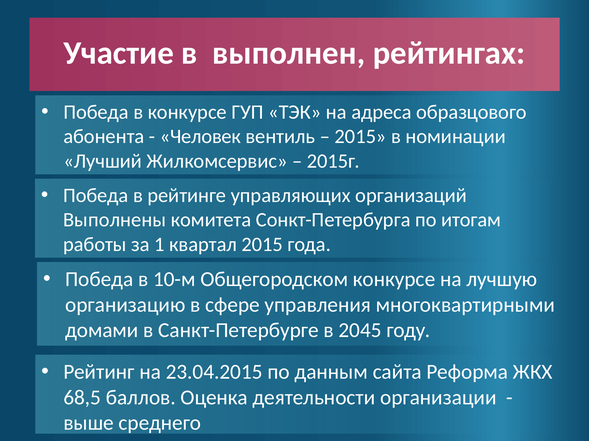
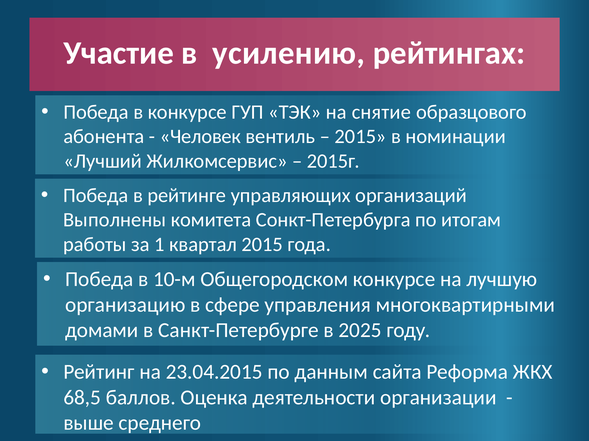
выполнен: выполнен -> усилению
адреса: адреса -> снятие
2045: 2045 -> 2025
